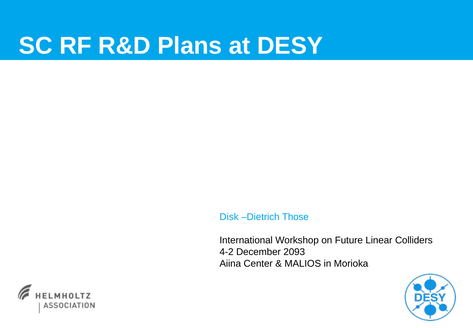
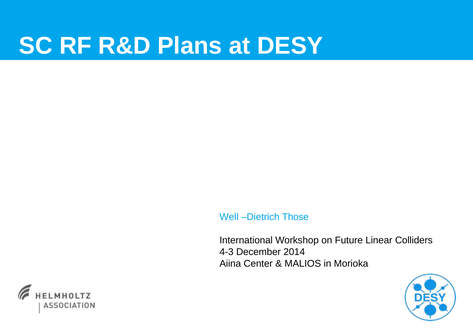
Disk: Disk -> Well
4-2: 4-2 -> 4-3
2093: 2093 -> 2014
